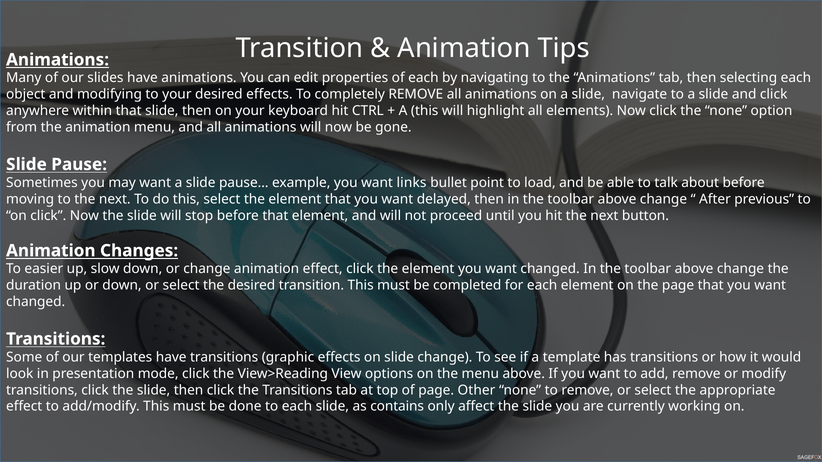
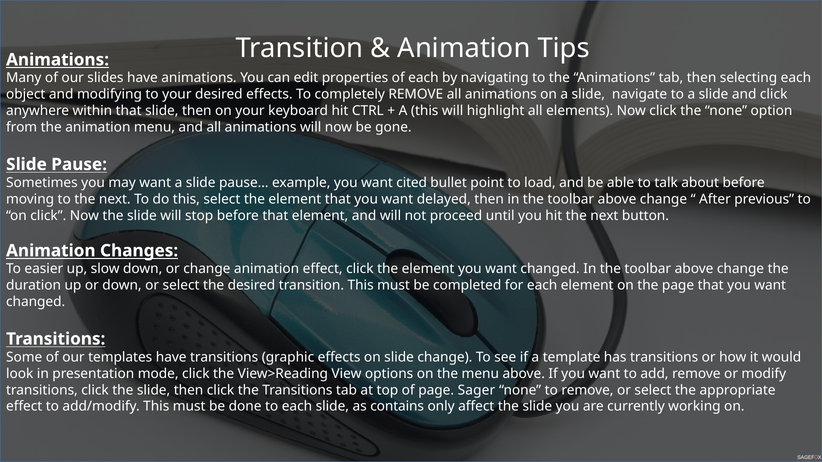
links: links -> cited
Other: Other -> Sager
